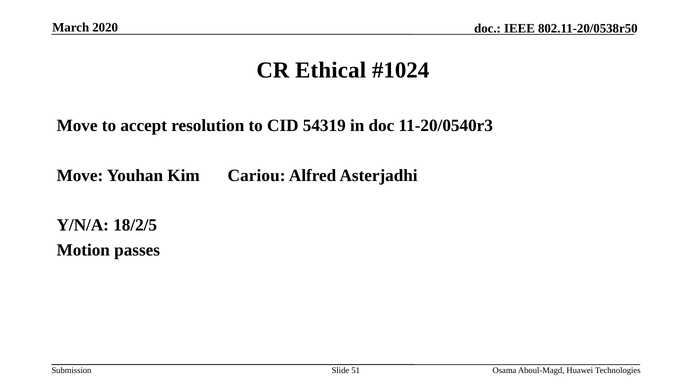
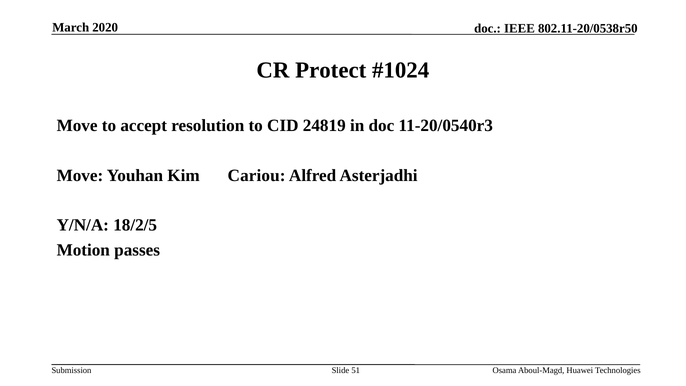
Ethical: Ethical -> Protect
54319: 54319 -> 24819
